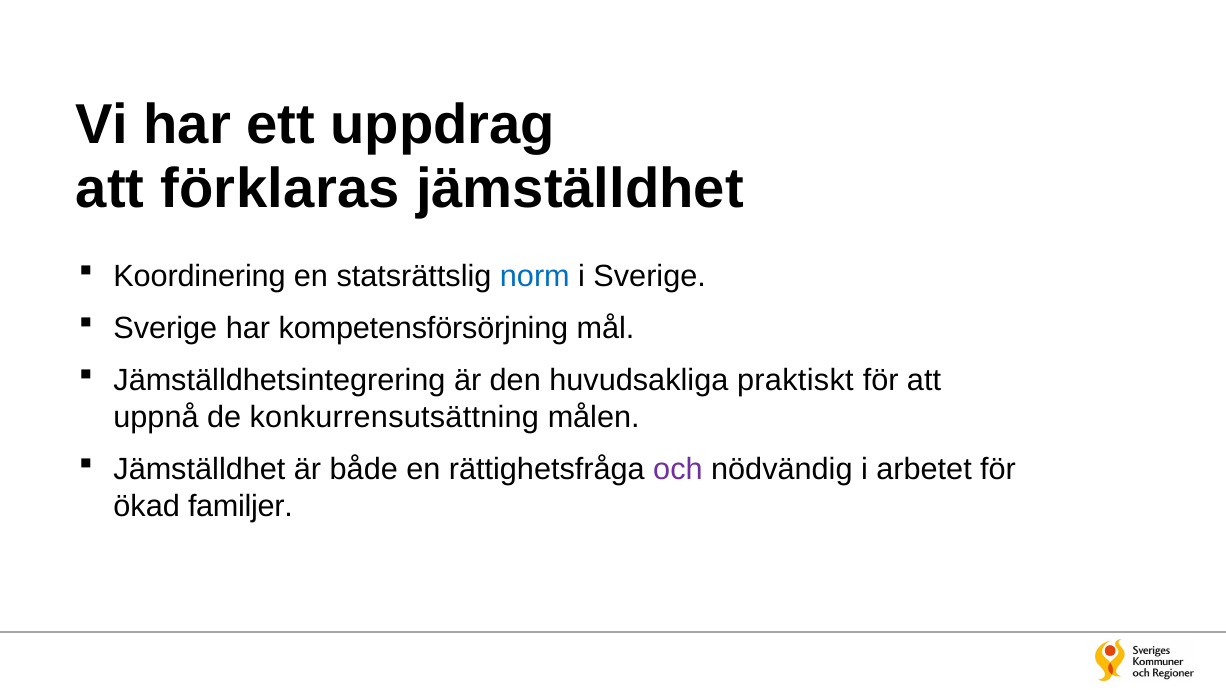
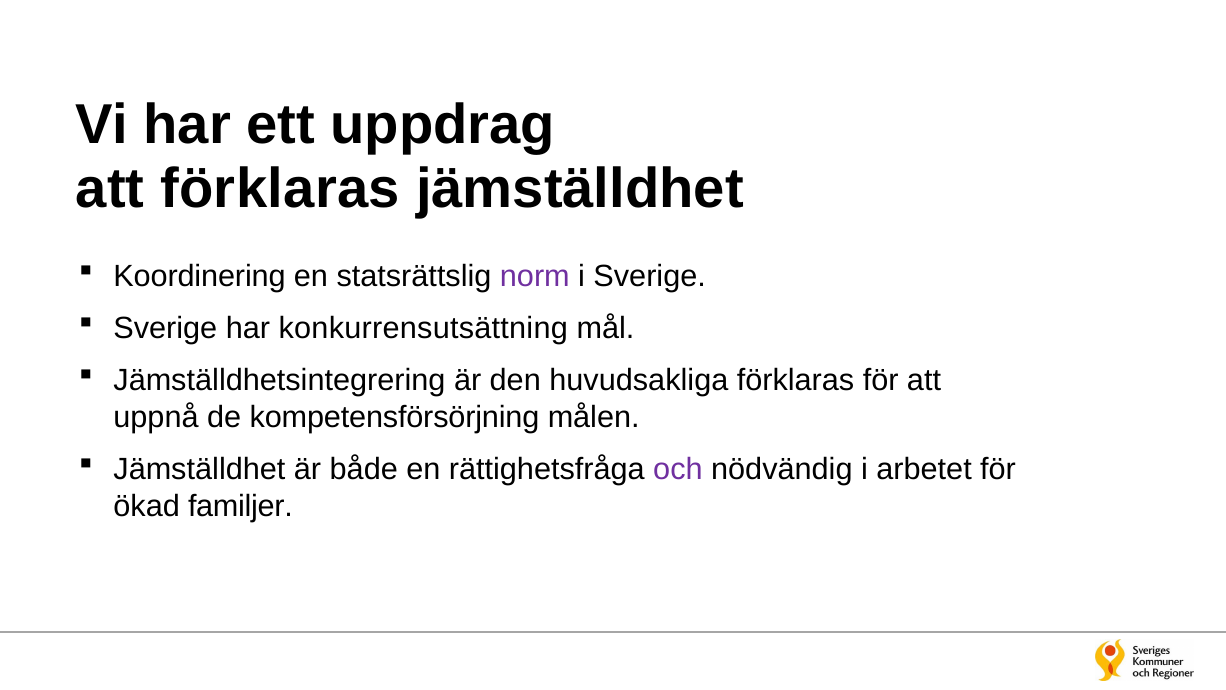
norm colour: blue -> purple
kompetensförsörjning: kompetensförsörjning -> konkurrensutsättning
huvudsakliga praktiskt: praktiskt -> förklaras
konkurrensutsättning: konkurrensutsättning -> kompetensförsörjning
